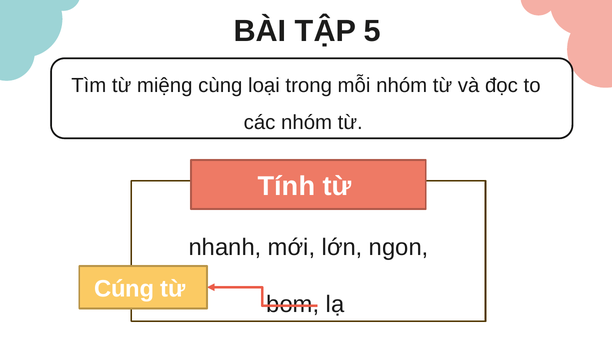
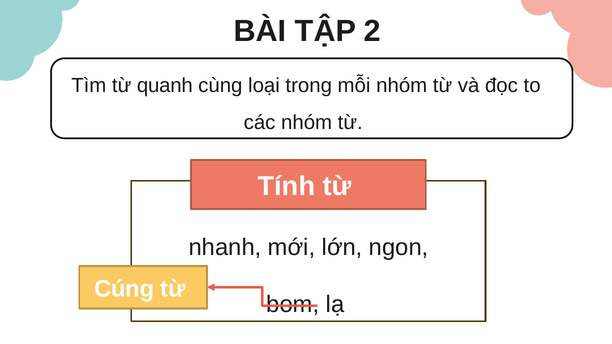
5: 5 -> 2
miệng: miệng -> quanh
